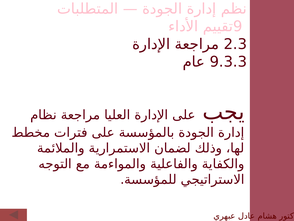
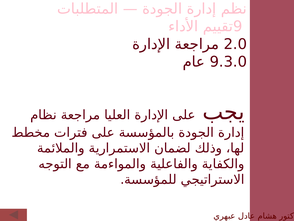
2.3: 2.3 -> 2.0
9.3.3: 9.3.3 -> 9.3.0
